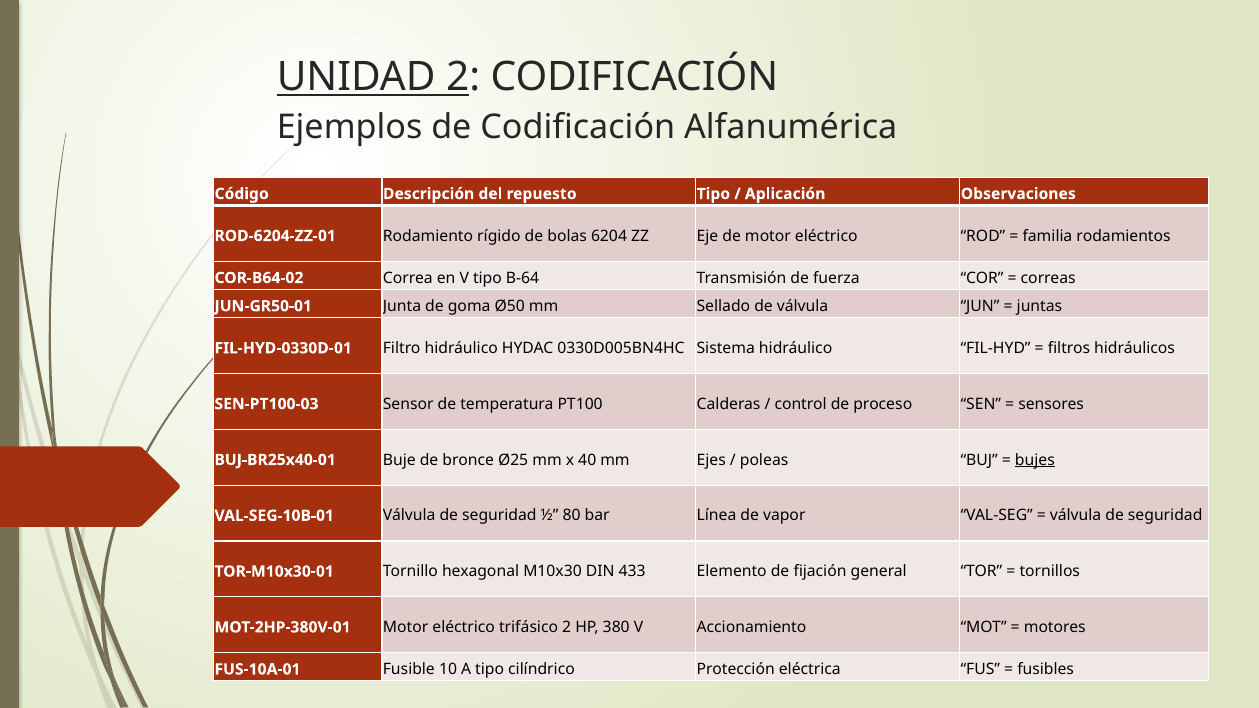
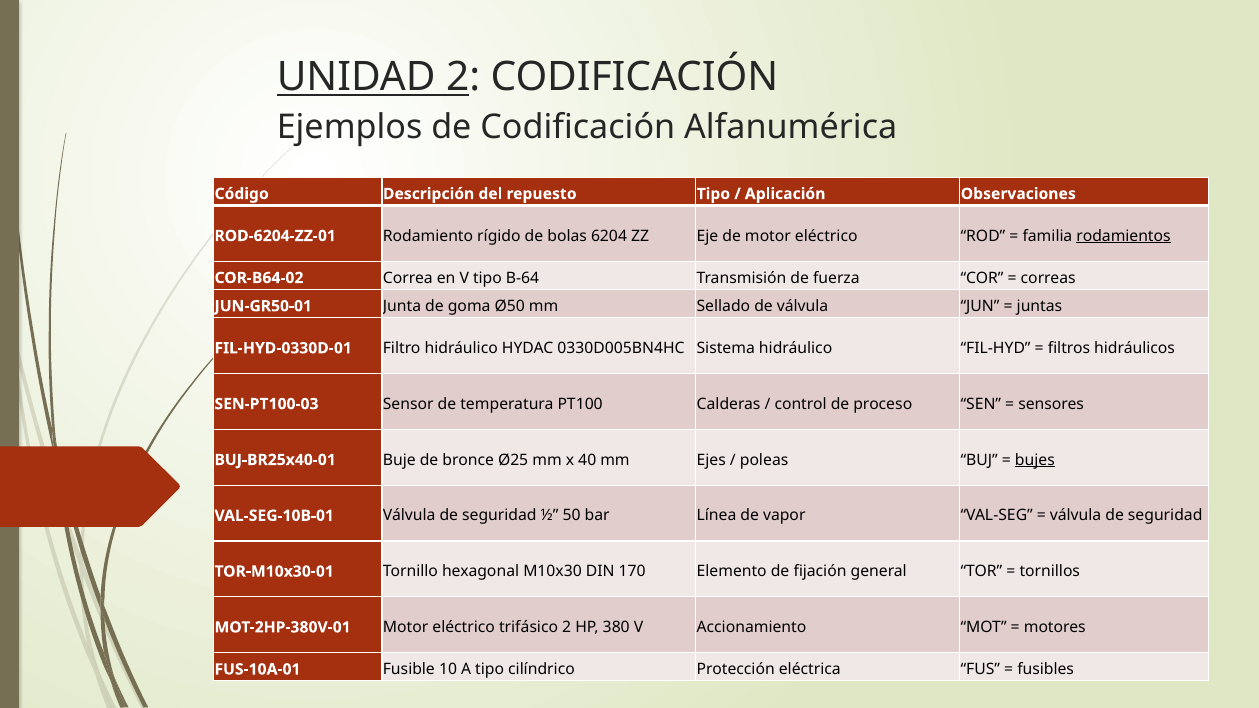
rodamientos underline: none -> present
80: 80 -> 50
433: 433 -> 170
